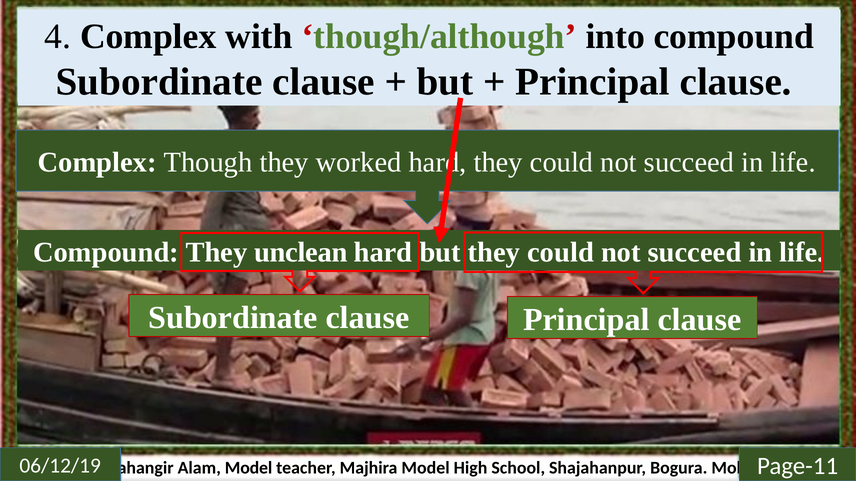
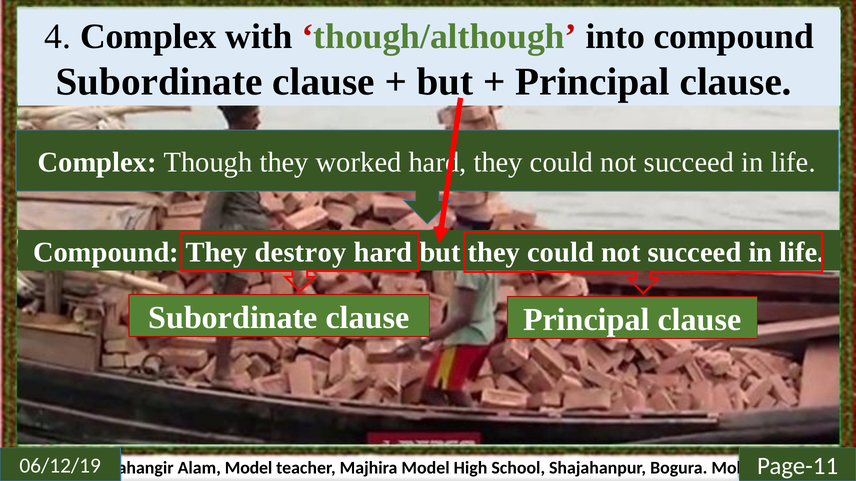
unclean: unclean -> destroy
